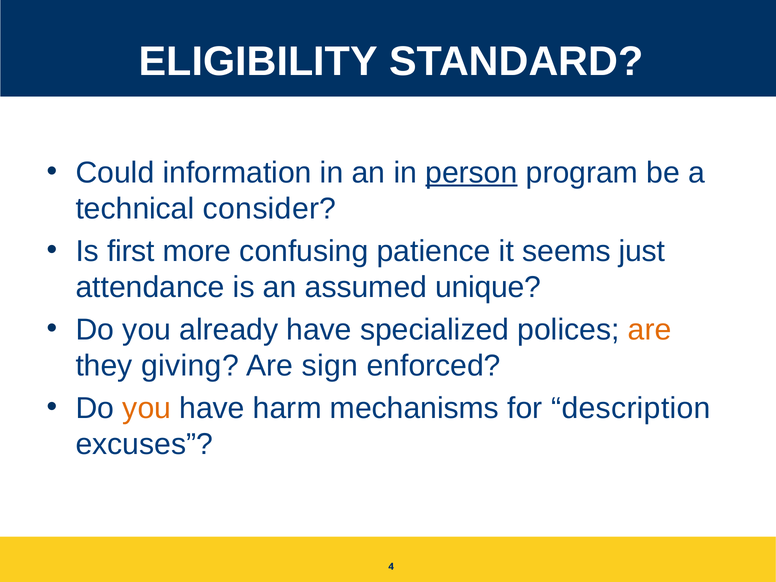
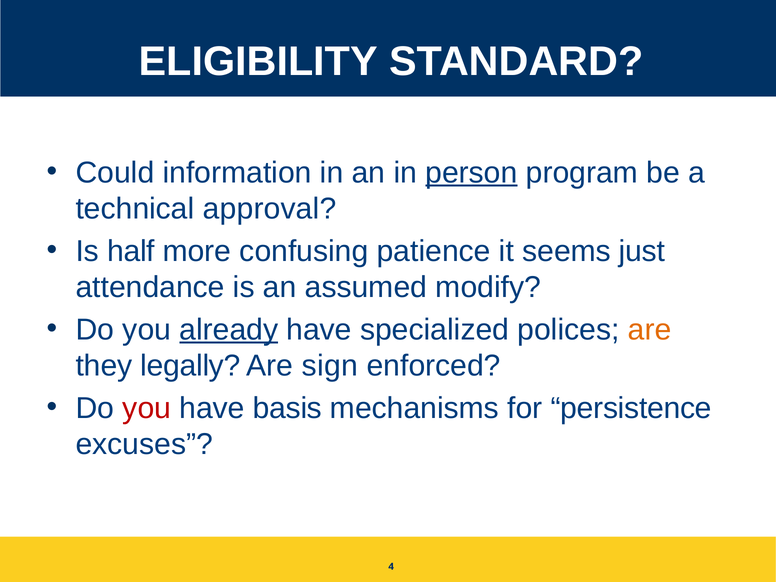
consider: consider -> approval
first: first -> half
unique: unique -> modify
already underline: none -> present
giving: giving -> legally
you at (147, 408) colour: orange -> red
harm: harm -> basis
description: description -> persistence
